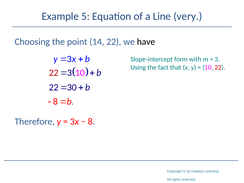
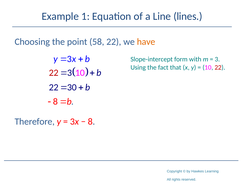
Example 5: 5 -> 1
very: very -> lines
14: 14 -> 58
have colour: black -> orange
